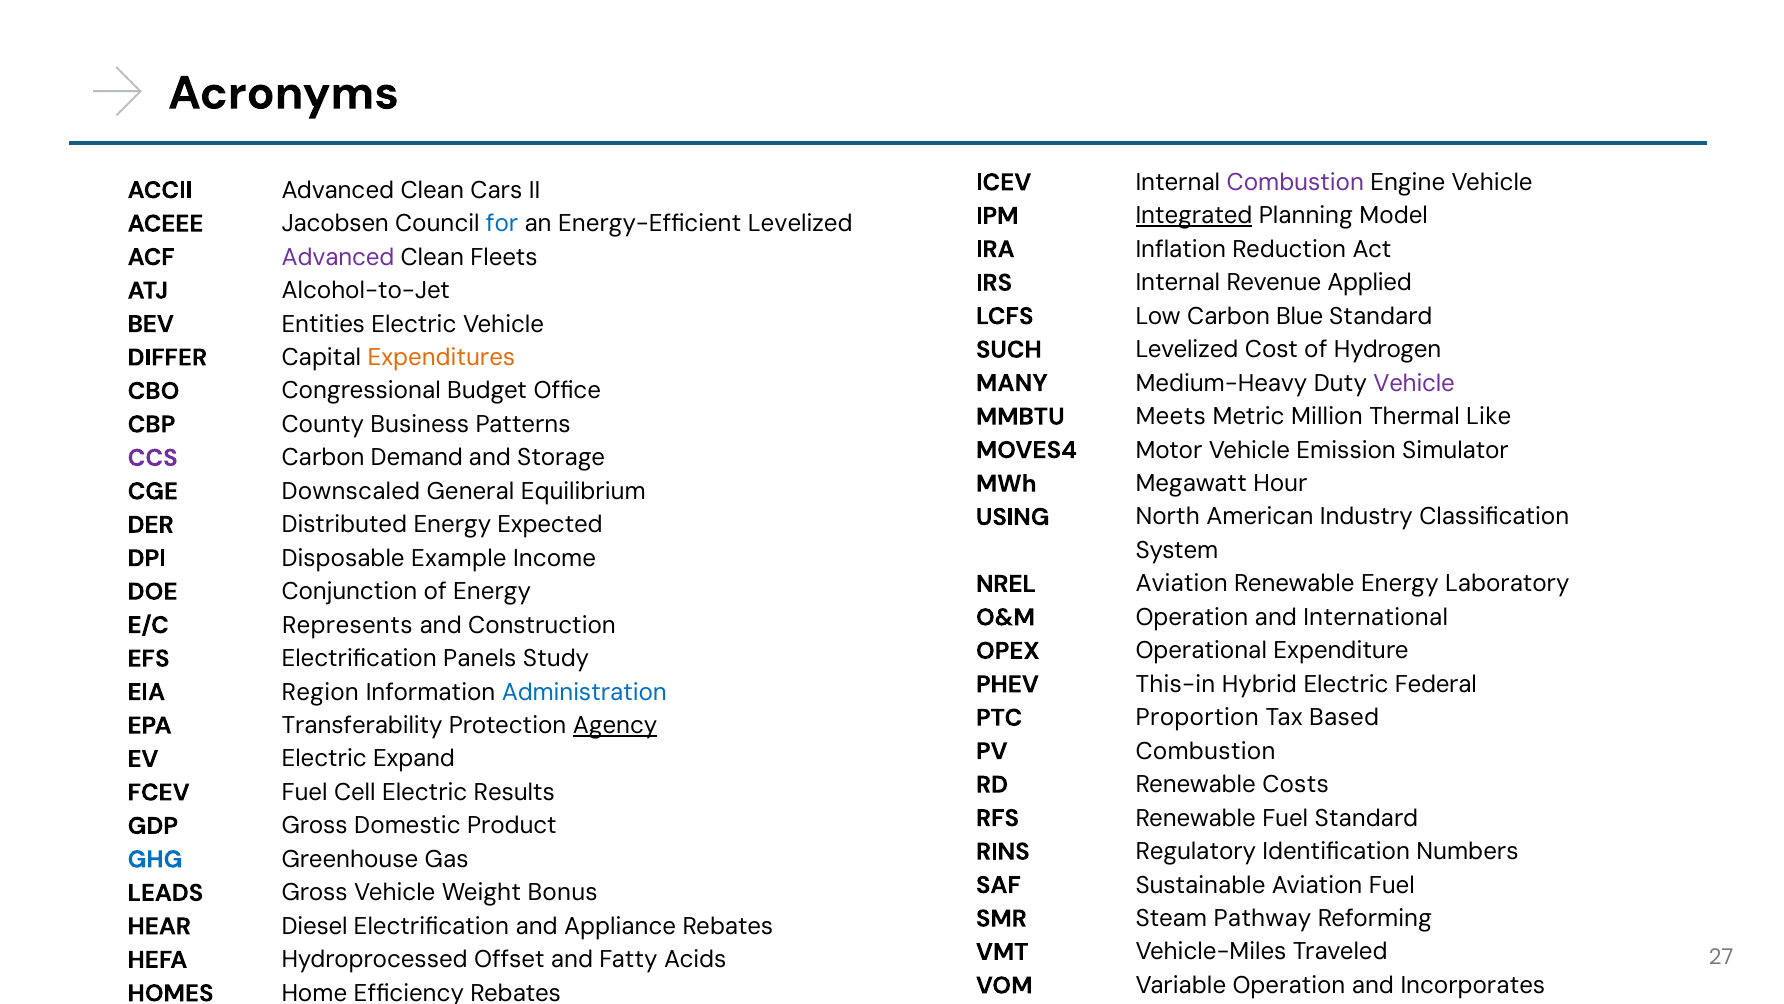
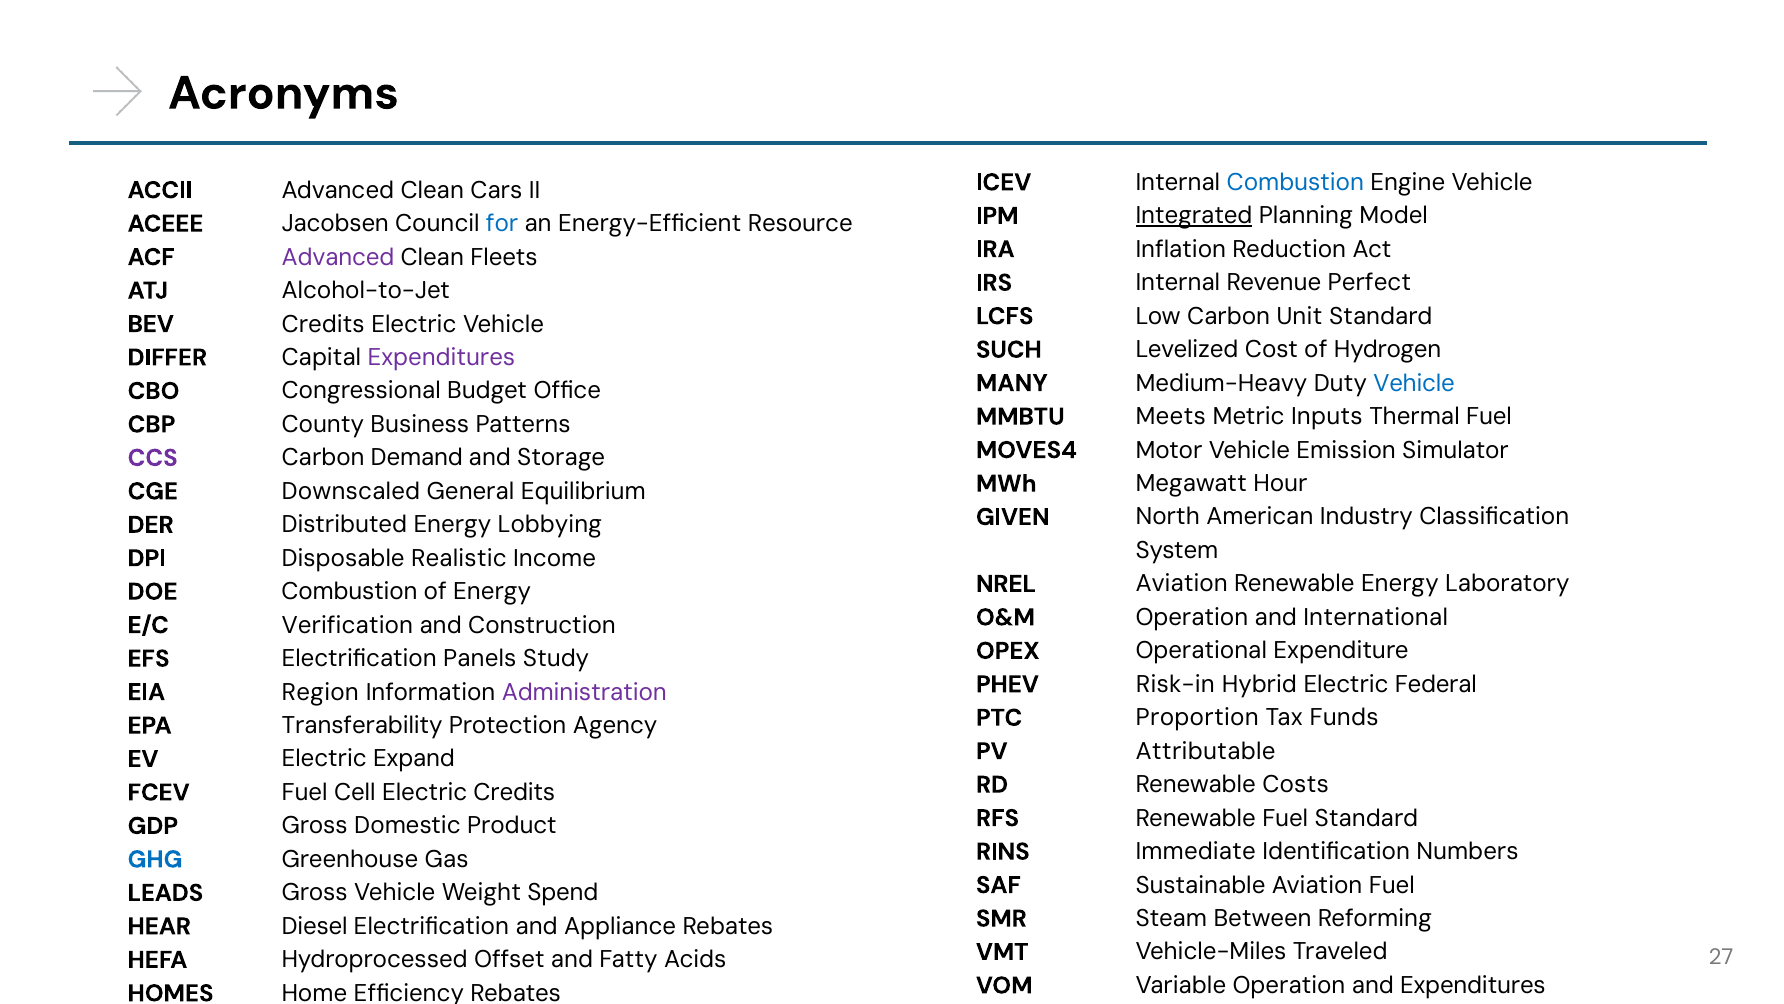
Combustion at (1295, 182) colour: purple -> blue
Energy-Efficient Levelized: Levelized -> Resource
Applied: Applied -> Perfect
Blue: Blue -> Unit
BEV Entities: Entities -> Credits
Expenditures at (441, 357) colour: orange -> purple
Vehicle at (1414, 383) colour: purple -> blue
Million: Million -> Inputs
Thermal Like: Like -> Fuel
USING: USING -> GIVEN
Expected: Expected -> Lobbying
Example: Example -> Realistic
Conjunction at (349, 591): Conjunction -> Combustion
Represents: Represents -> Verification
This-in: This-in -> Risk-in
Administration colour: blue -> purple
Based: Based -> Funds
Agency underline: present -> none
PV Combustion: Combustion -> Attributable
Electric Results: Results -> Credits
Regulatory: Regulatory -> Immediate
Bonus: Bonus -> Spend
Pathway: Pathway -> Between
and Incorporates: Incorporates -> Expenditures
